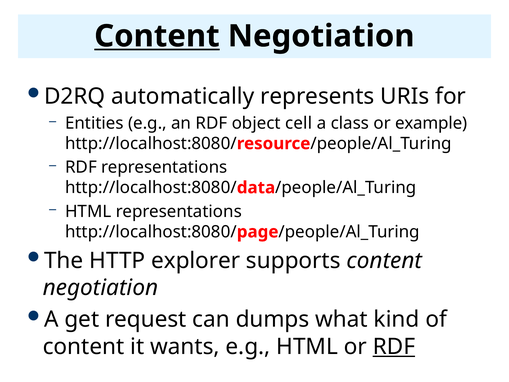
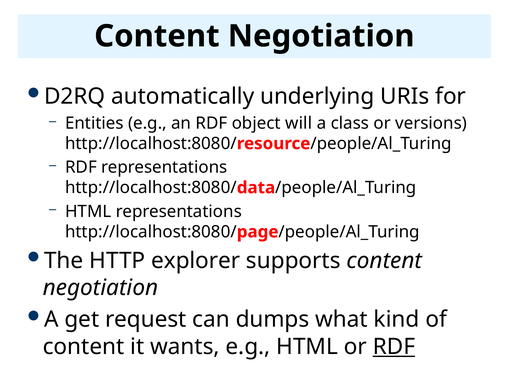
Content at (157, 36) underline: present -> none
represents: represents -> underlying
cell: cell -> will
example: example -> versions
